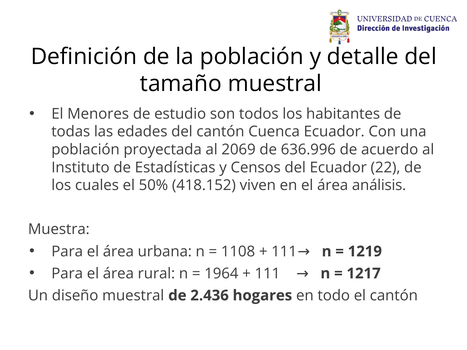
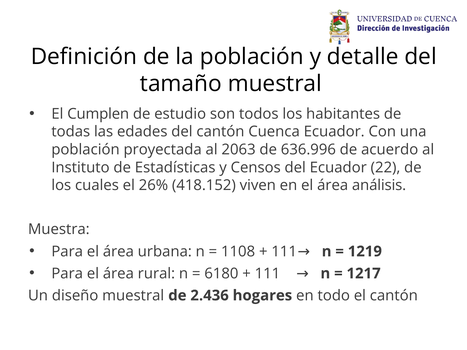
Menores: Menores -> Cumplen
2069: 2069 -> 2063
50%: 50% -> 26%
1964: 1964 -> 6180
